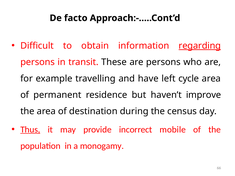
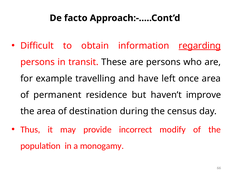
cycle: cycle -> once
Thus underline: present -> none
mobile: mobile -> modify
